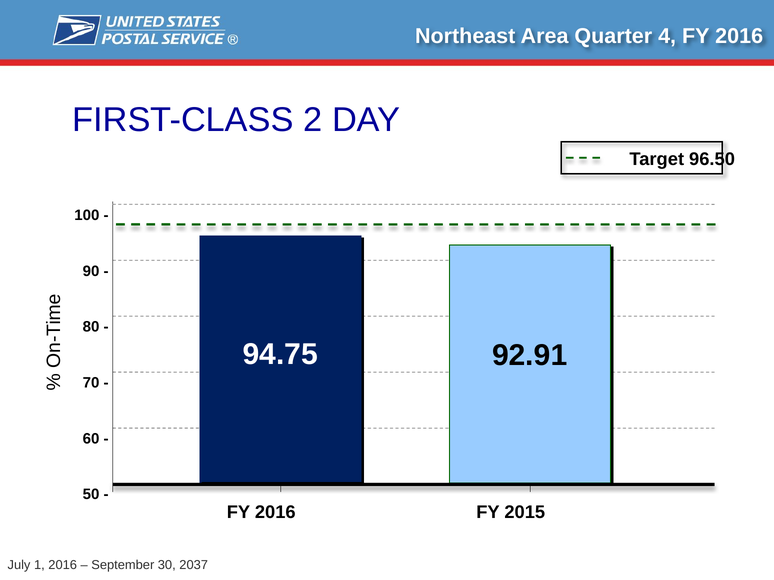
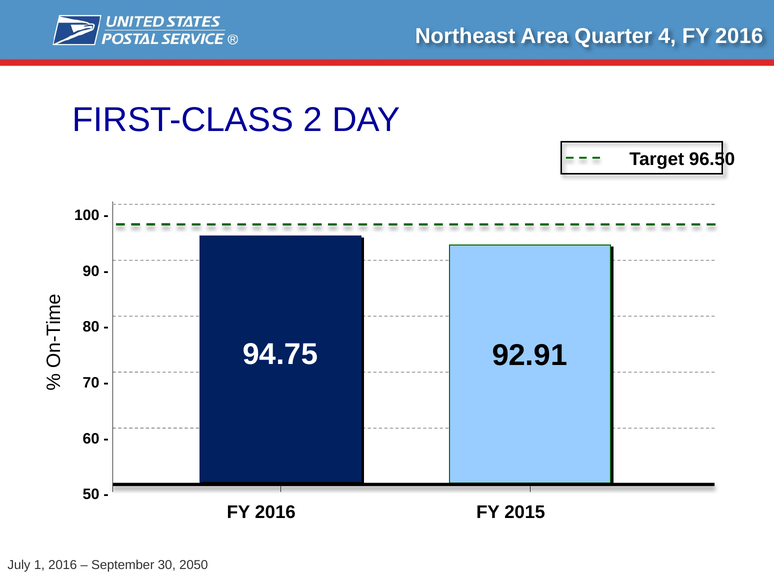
2037: 2037 -> 2050
